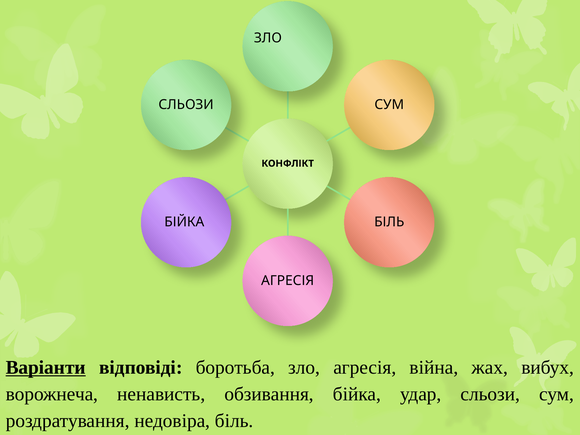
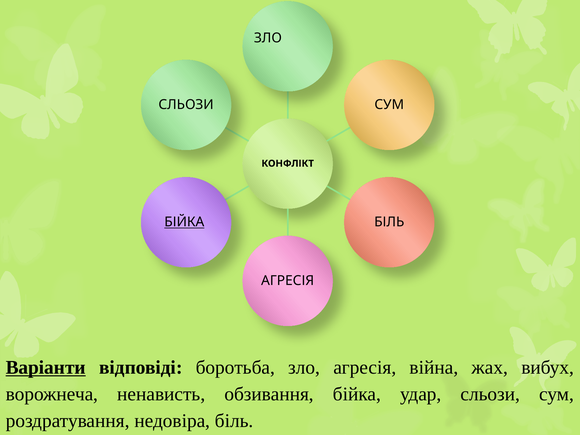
БІЙКА at (184, 222) underline: none -> present
